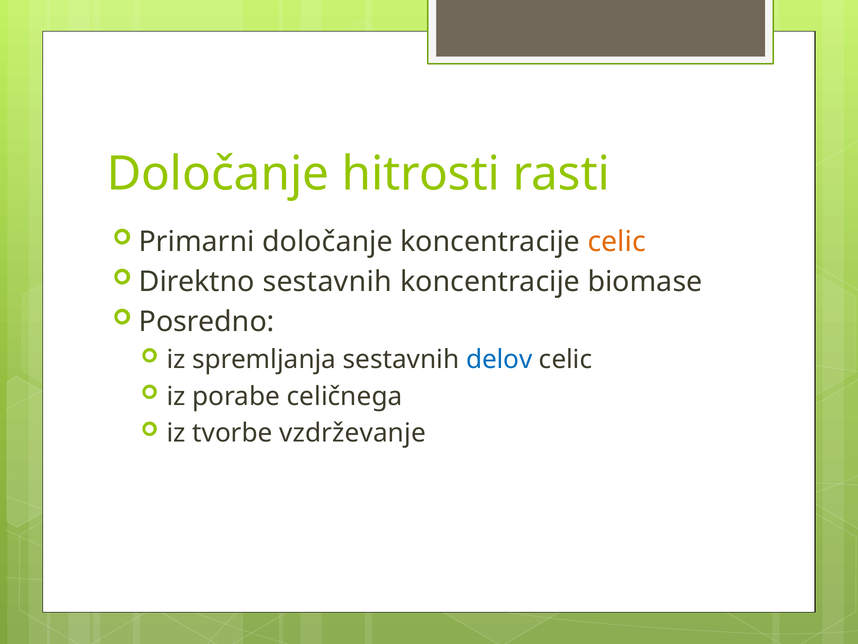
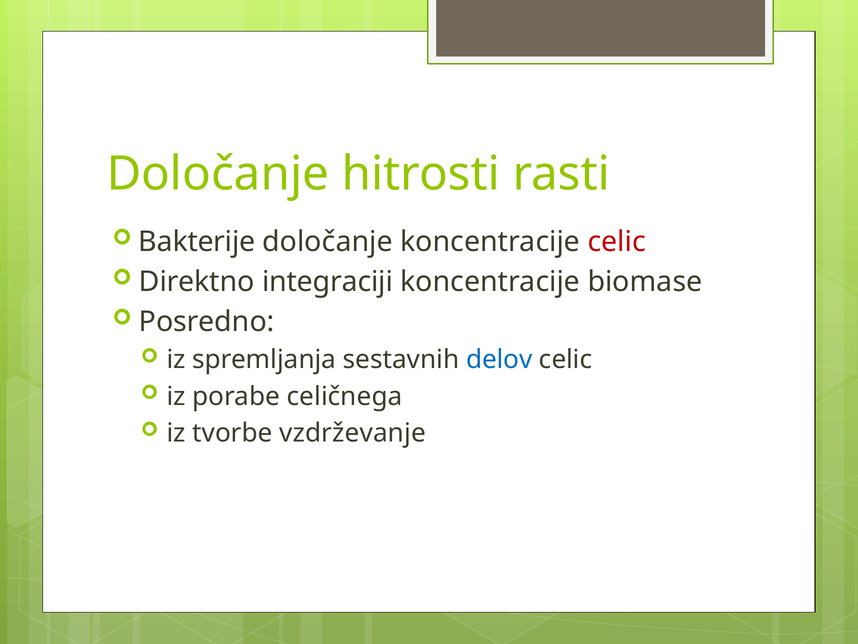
Primarni: Primarni -> Bakterije
celic at (617, 242) colour: orange -> red
Direktno sestavnih: sestavnih -> integraciji
